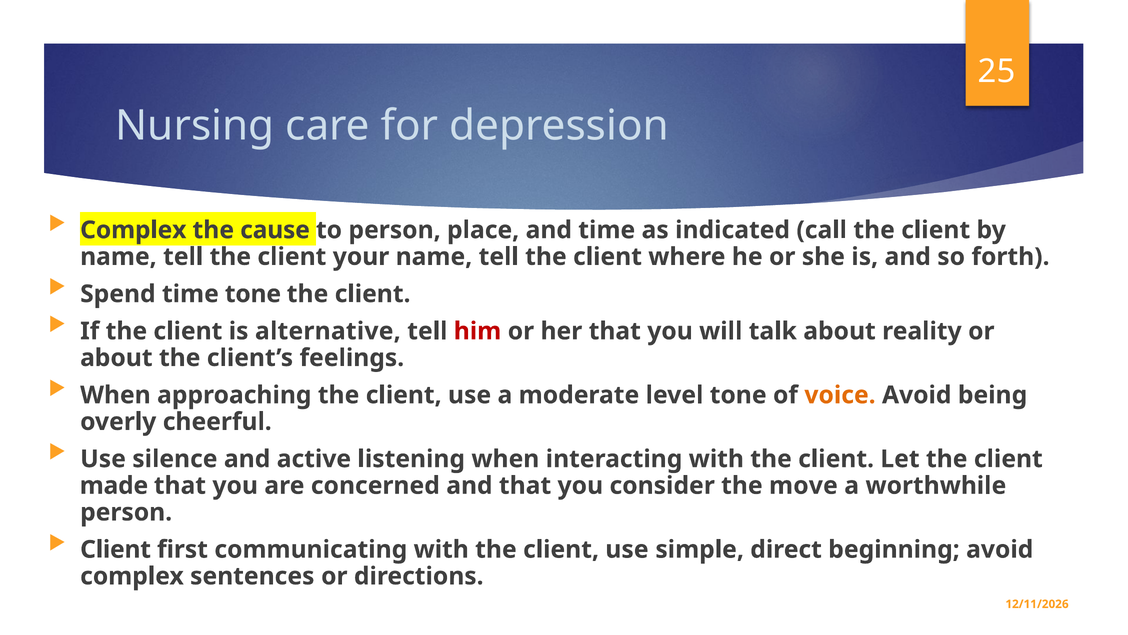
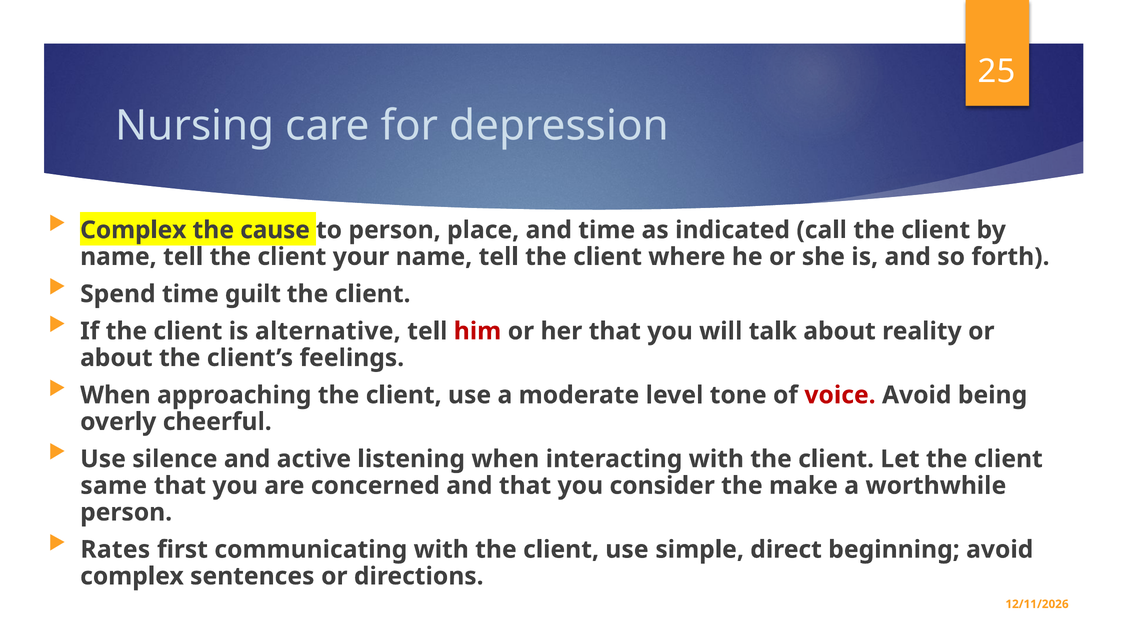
time tone: tone -> guilt
voice colour: orange -> red
made: made -> same
move: move -> make
Client at (116, 549): Client -> Rates
